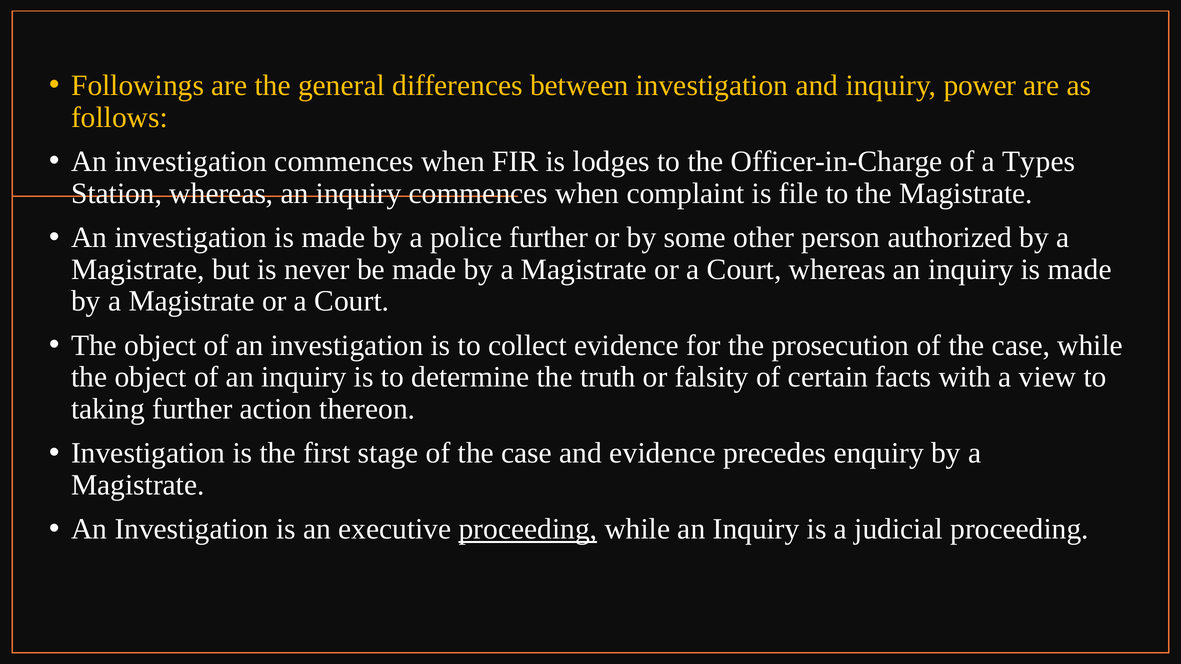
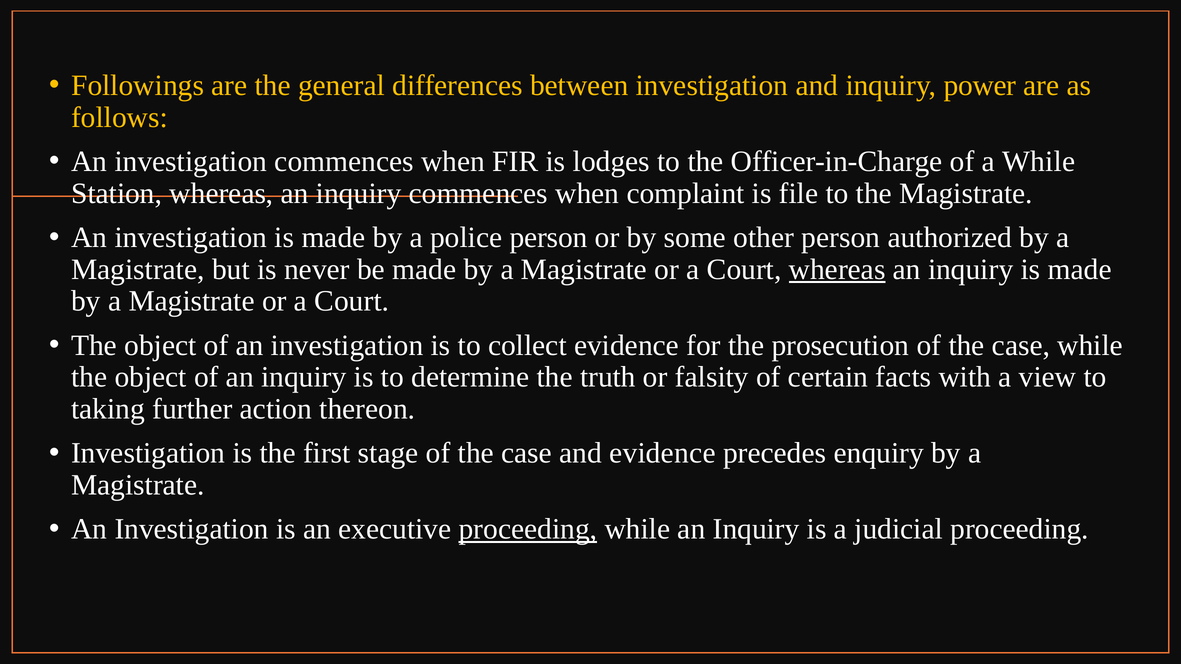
a Types: Types -> While
police further: further -> person
whereas at (837, 269) underline: none -> present
